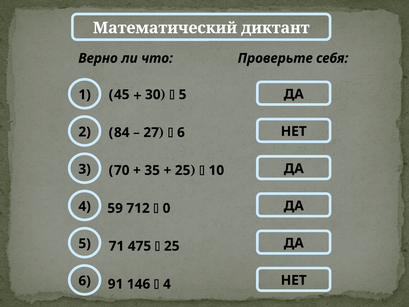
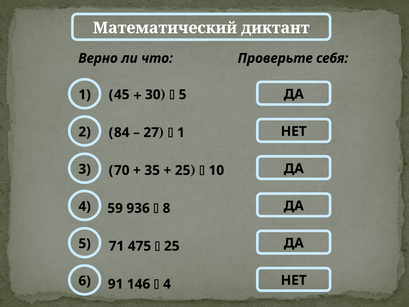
6 at (181, 132): 6 -> 1
712: 712 -> 936
0: 0 -> 8
